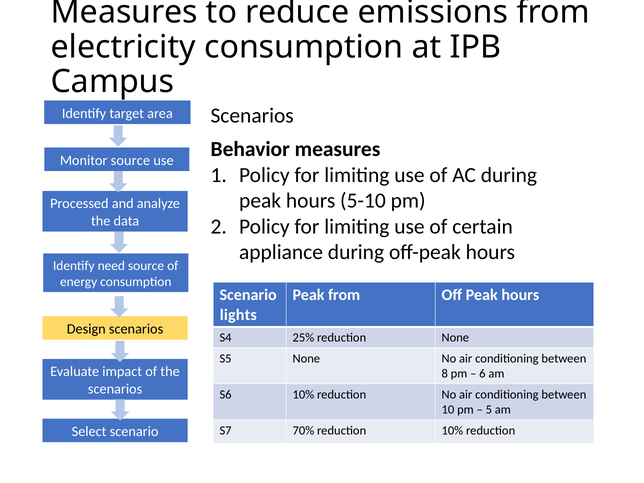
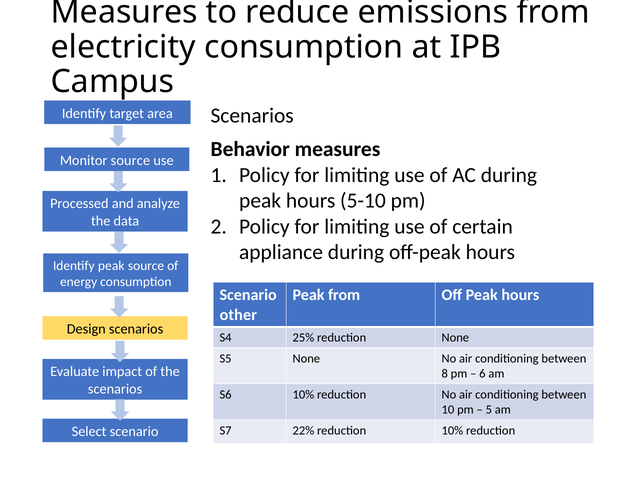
Identify need: need -> peak
lights: lights -> other
70%: 70% -> 22%
